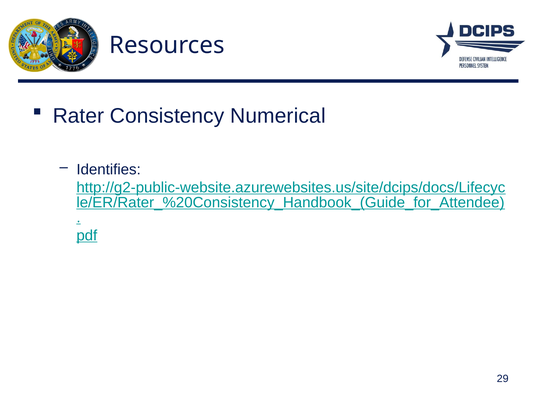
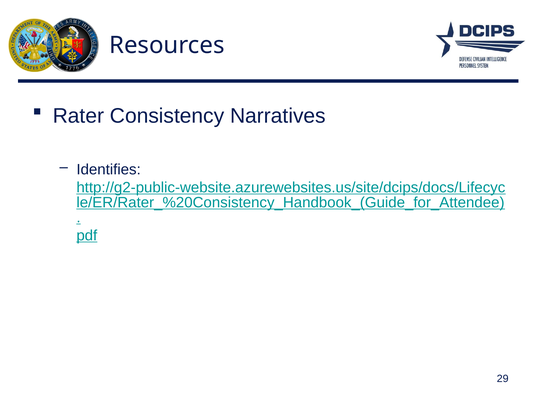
Numerical: Numerical -> Narratives
